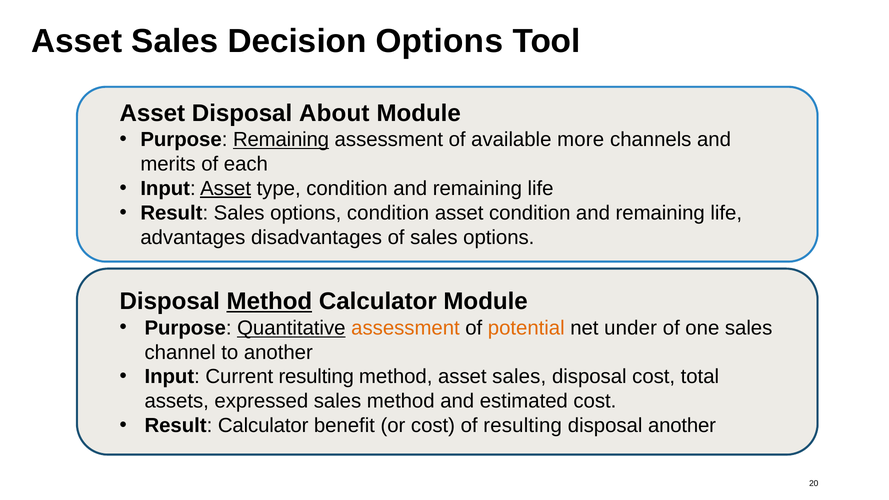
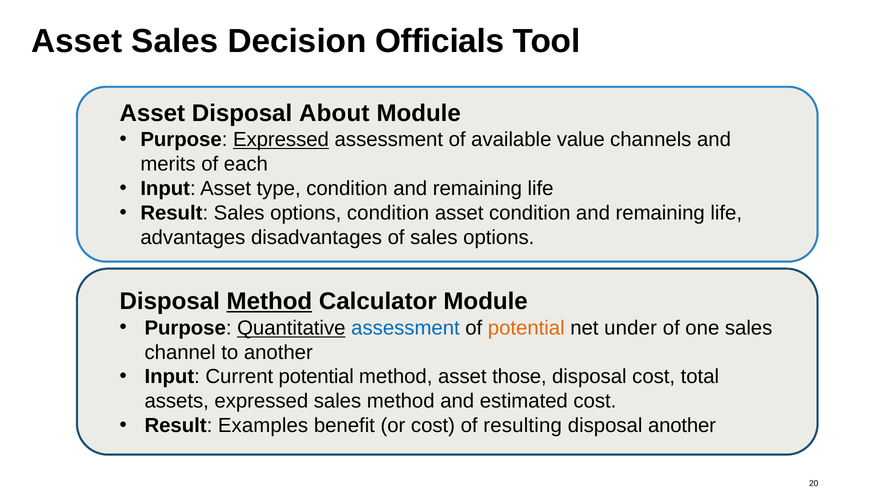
Decision Options: Options -> Officials
Purpose Remaining: Remaining -> Expressed
more: more -> value
Asset at (226, 189) underline: present -> none
assessment at (405, 328) colour: orange -> blue
Current resulting: resulting -> potential
method asset sales: sales -> those
Result Calculator: Calculator -> Examples
